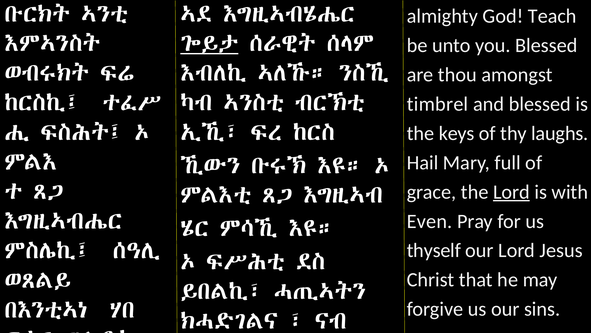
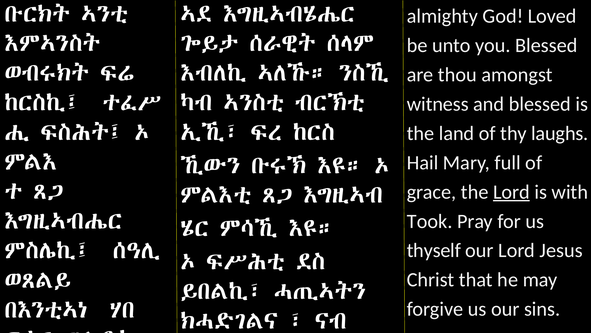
Teach: Teach -> Loved
ጐይታ underline: present -> none
timbrel: timbrel -> witness
keys: keys -> land
Even: Even -> Took
